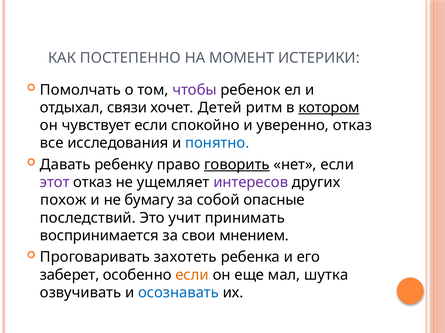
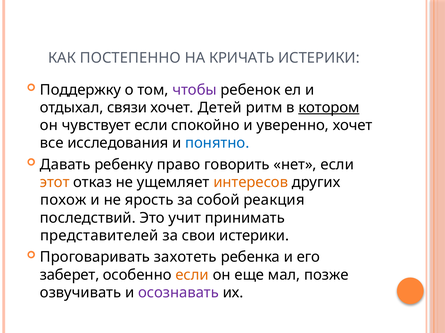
МОМЕНТ: МОМЕНТ -> КРИЧАТЬ
Помолчать: Помолчать -> Поддержку
уверенно отказ: отказ -> хочет
говорить underline: present -> none
этот colour: purple -> orange
интересов colour: purple -> orange
бумагу: бумагу -> ярость
опасные: опасные -> реакция
воспринимается: воспринимается -> представителей
свои мнением: мнением -> истерики
шутка: шутка -> позже
осознавать colour: blue -> purple
